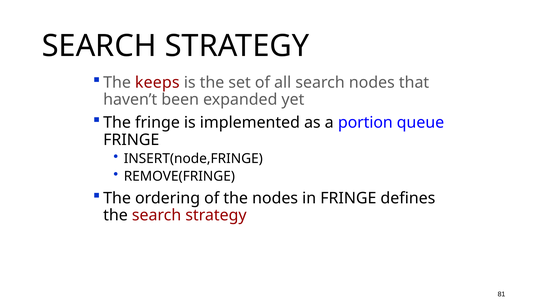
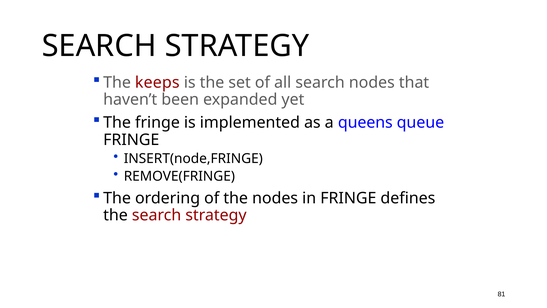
portion: portion -> queens
